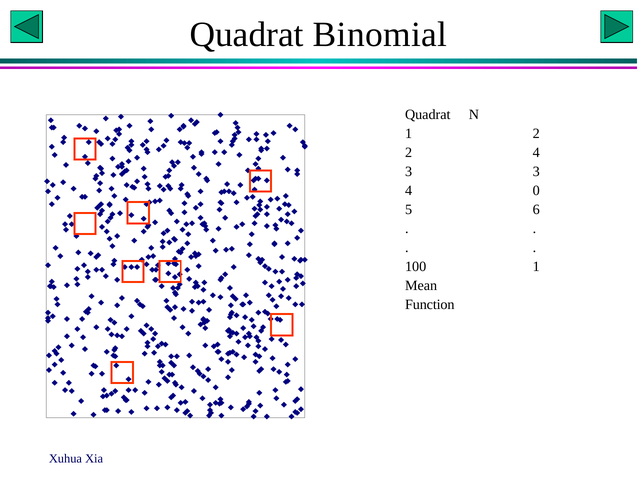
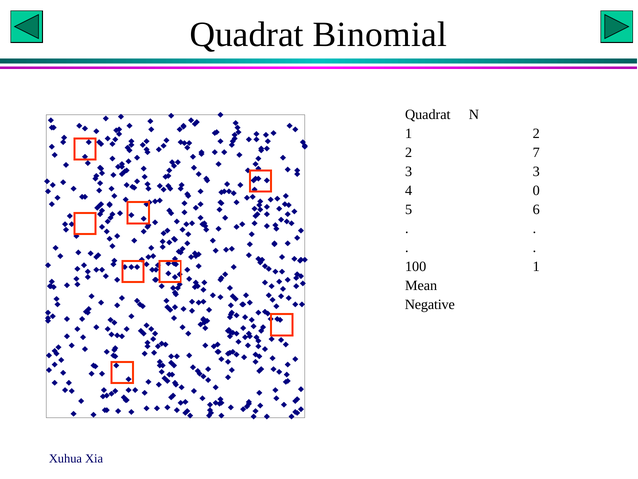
2 4: 4 -> 7
Function: Function -> Negative
